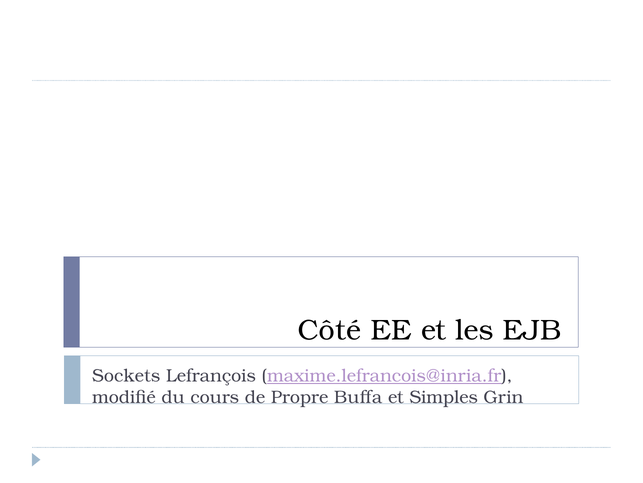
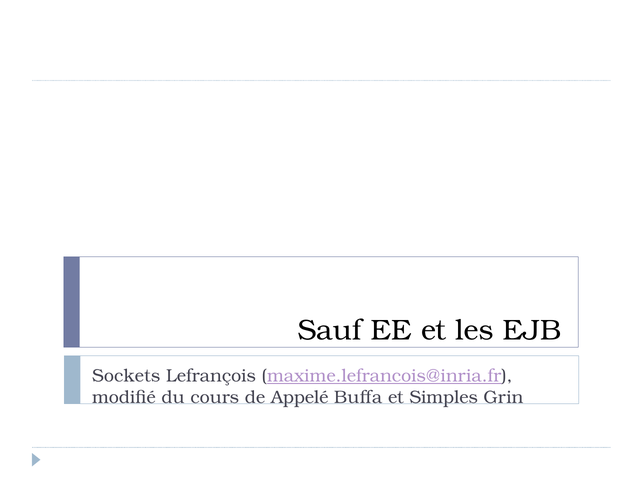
Côté: Côté -> Sauf
Propre: Propre -> Appelé
